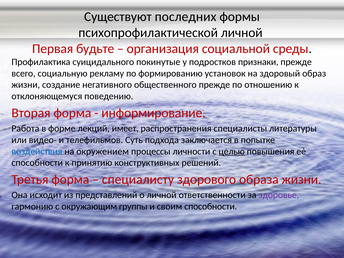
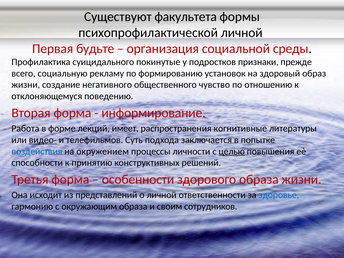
последних: последних -> факультета
общественного прежде: прежде -> чувство
специалисты: специалисты -> когнитивные
видео- underline: none -> present
специалисту: специалисту -> особенности
здоровье colour: purple -> blue
окружающим группы: группы -> образа
своим способности: способности -> сотрудников
